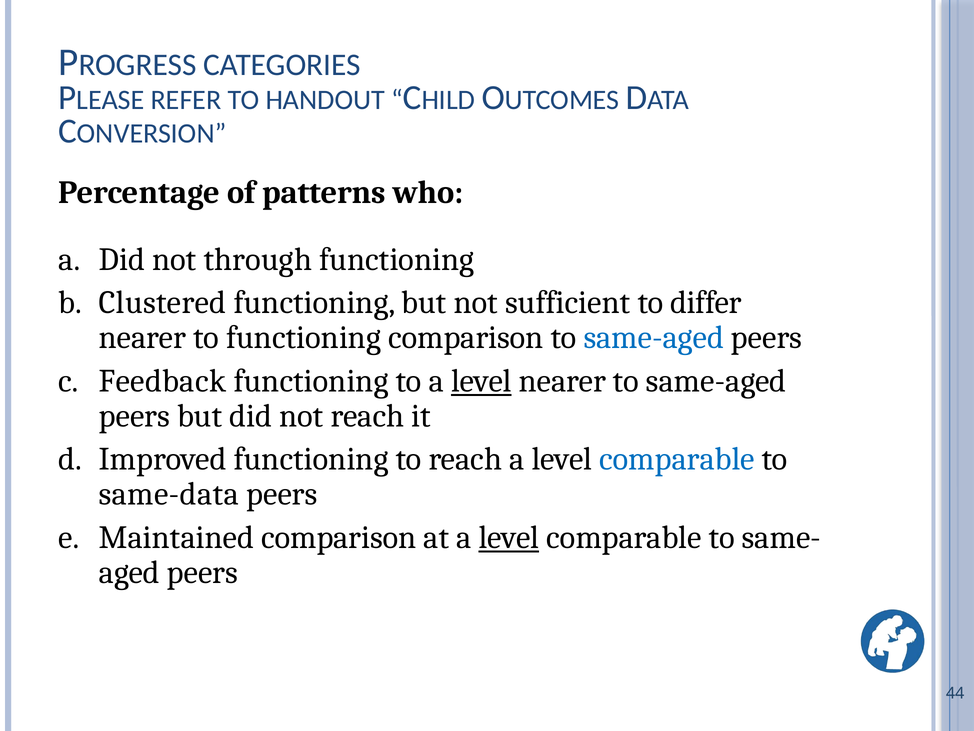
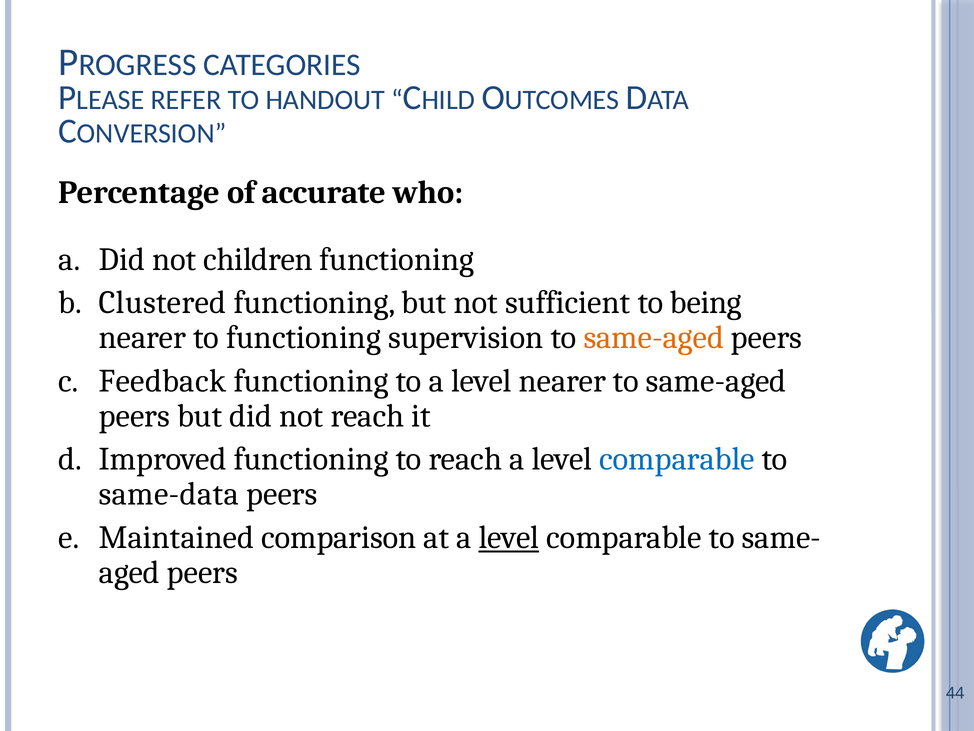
patterns: patterns -> accurate
through: through -> children
differ: differ -> being
functioning comparison: comparison -> supervision
same-aged at (654, 337) colour: blue -> orange
level at (481, 381) underline: present -> none
